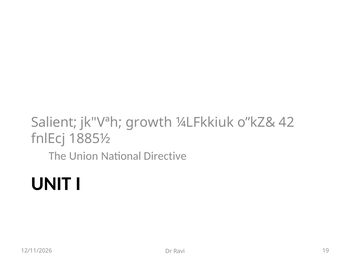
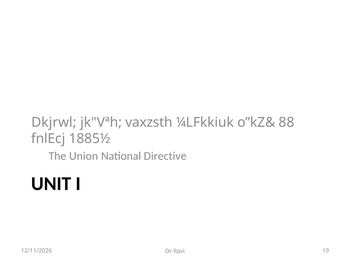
Salient: Salient -> Dkjrwl
growth: growth -> vaxzsth
42: 42 -> 88
